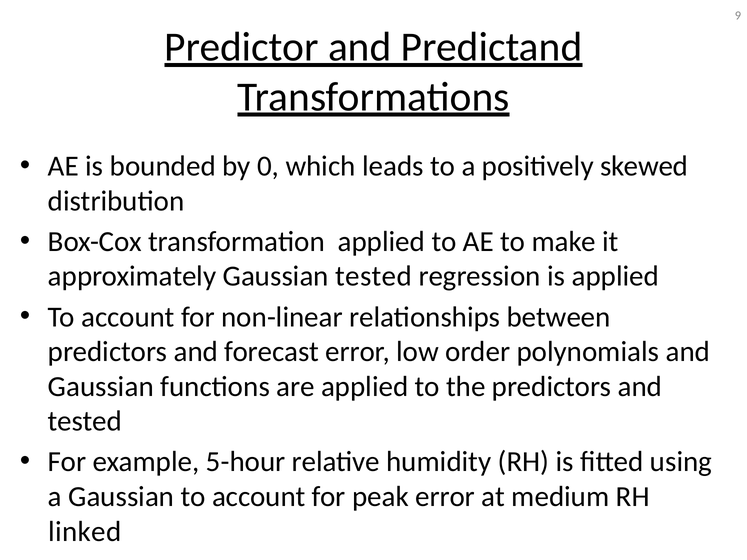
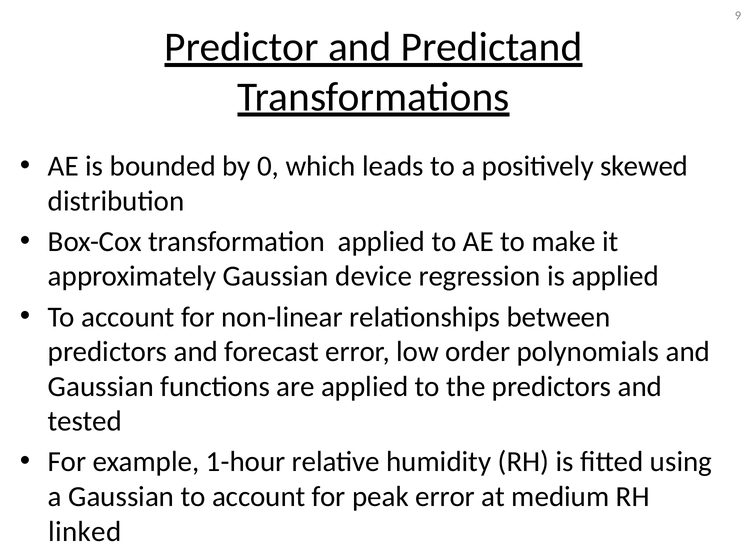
Gaussian tested: tested -> device
5-hour: 5-hour -> 1-hour
